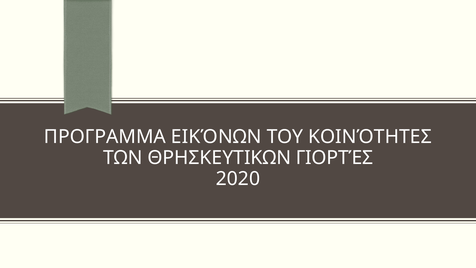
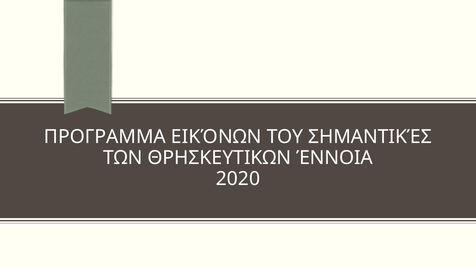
ΚΟΙΝΌΤΗΤΕΣ: ΚΟΙΝΌΤΗΤΕΣ -> ΣΗΜΑΝΤΙΚΈΣ
ΓΙΟΡΤΈΣ: ΓΙΟΡΤΈΣ -> ΈΝΝΟΙΑ
